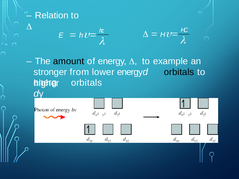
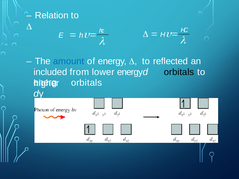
amount colour: black -> blue
example: example -> reﬂected
stronger: stronger -> included
